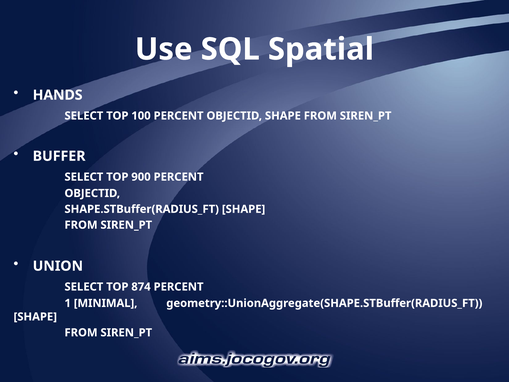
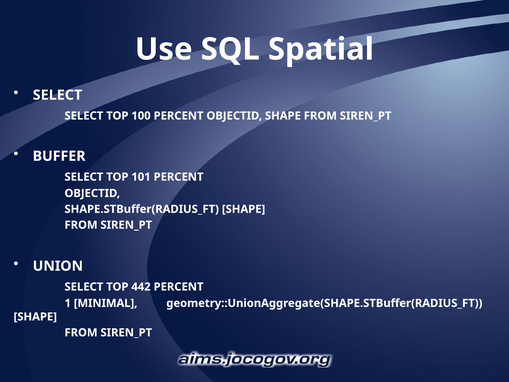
HANDS at (58, 95): HANDS -> SELECT
900: 900 -> 101
874: 874 -> 442
